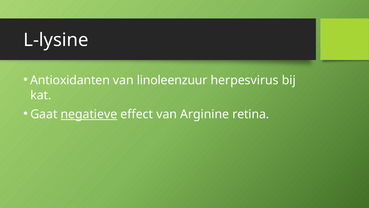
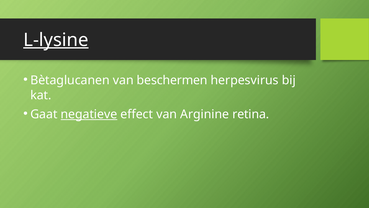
L-lysine underline: none -> present
Antioxidanten: Antioxidanten -> Bètaglucanen
linoleenzuur: linoleenzuur -> beschermen
